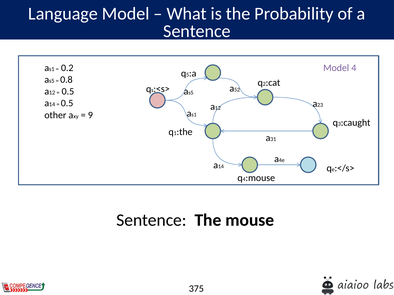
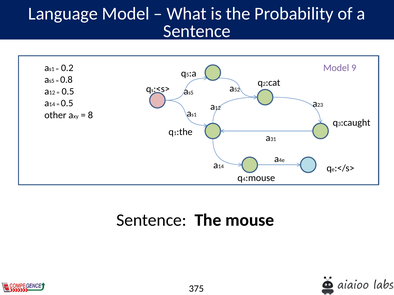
Model 4: 4 -> 9
9: 9 -> 8
